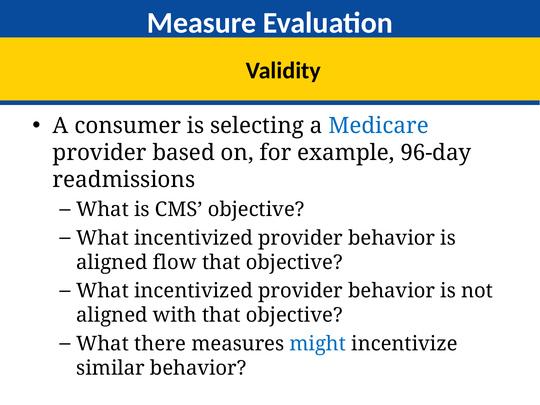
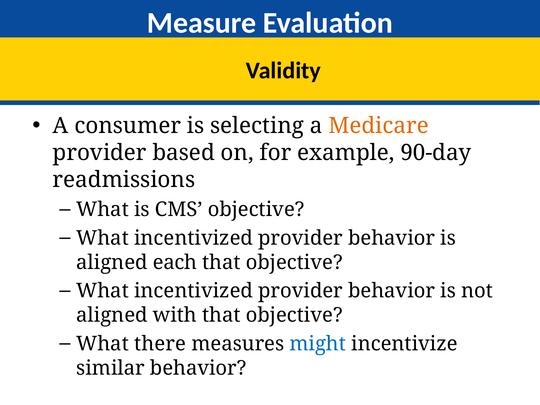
Medicare colour: blue -> orange
96-day: 96-day -> 90-day
flow: flow -> each
